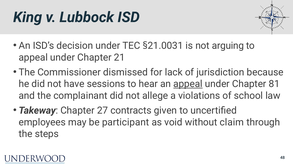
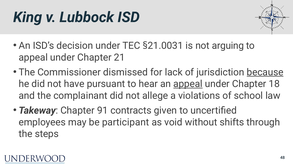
because underline: none -> present
sessions: sessions -> pursuant
81: 81 -> 18
27: 27 -> 91
claim: claim -> shifts
